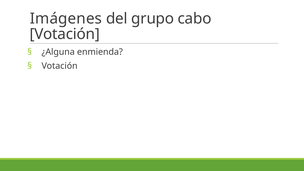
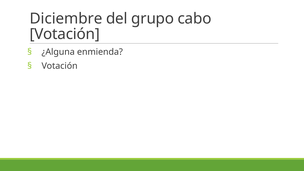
Imágenes: Imágenes -> Diciembre
